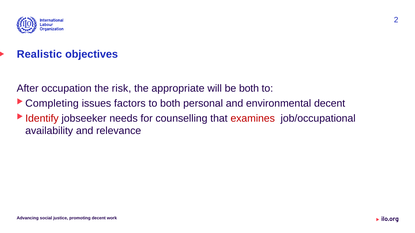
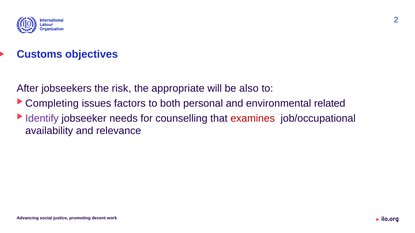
Realistic: Realistic -> Customs
occupation: occupation -> jobseekers
be both: both -> also
environmental decent: decent -> related
Identify colour: red -> purple
